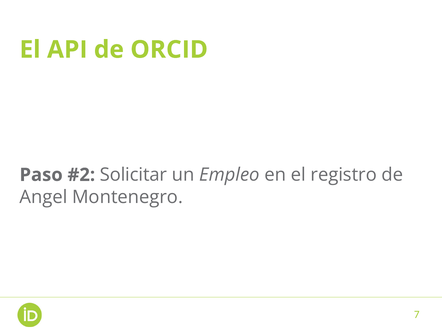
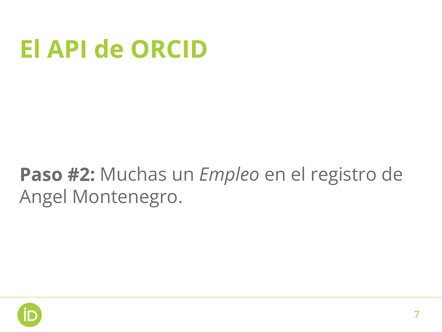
Solicitar: Solicitar -> Muchas
